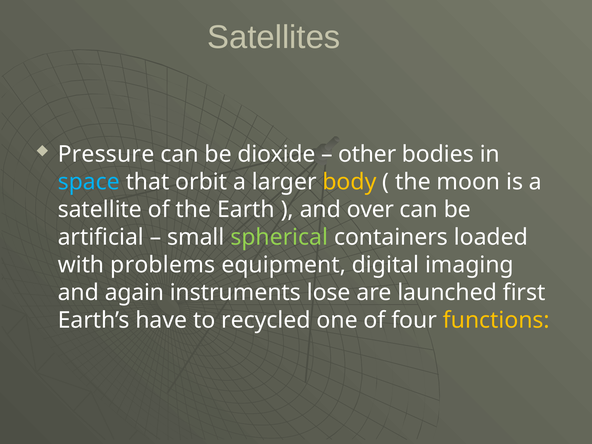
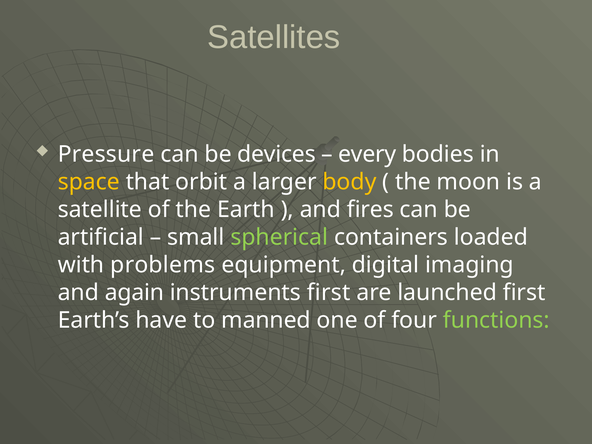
dioxide: dioxide -> devices
other: other -> every
space colour: light blue -> yellow
over: over -> fires
instruments lose: lose -> first
recycled: recycled -> manned
functions colour: yellow -> light green
